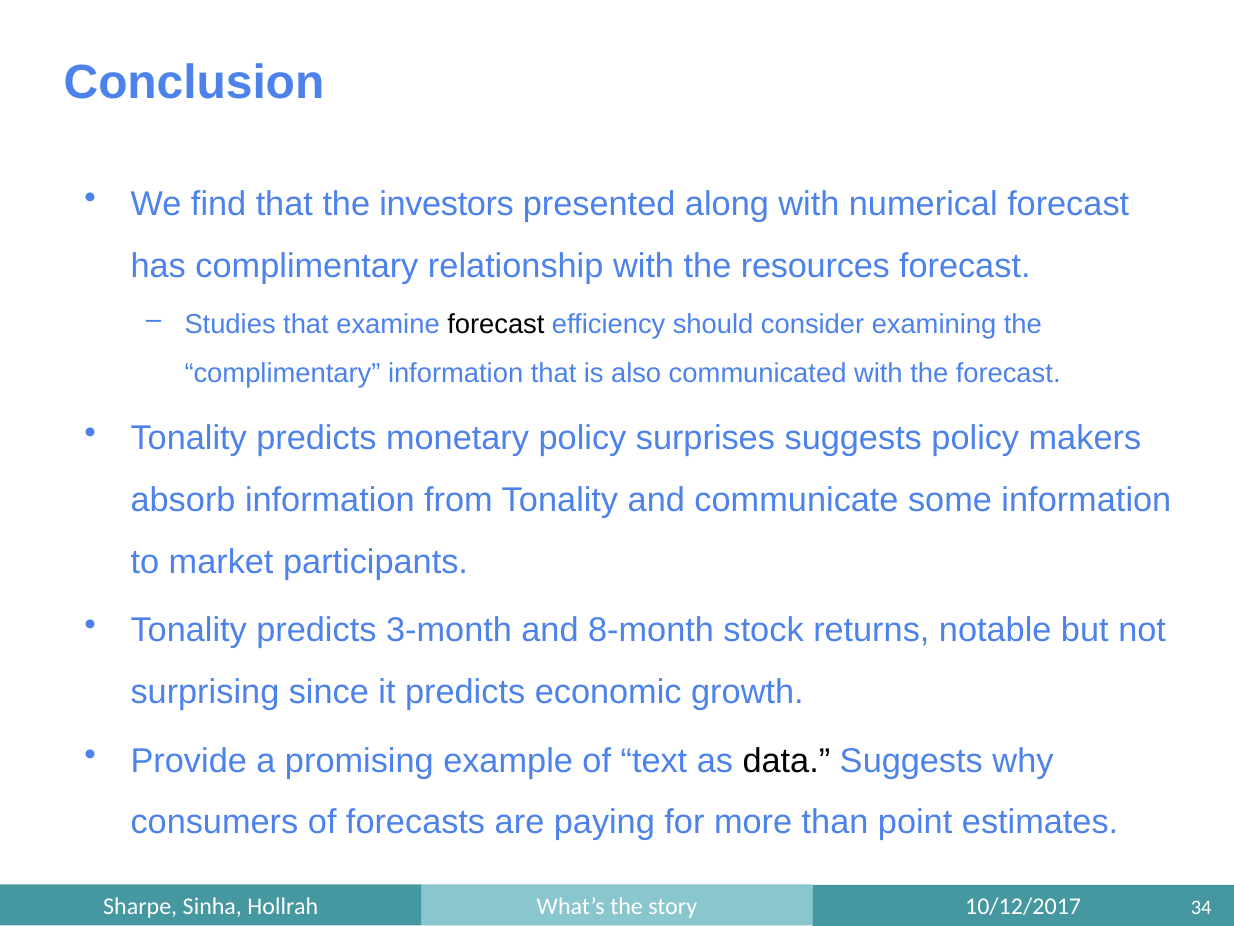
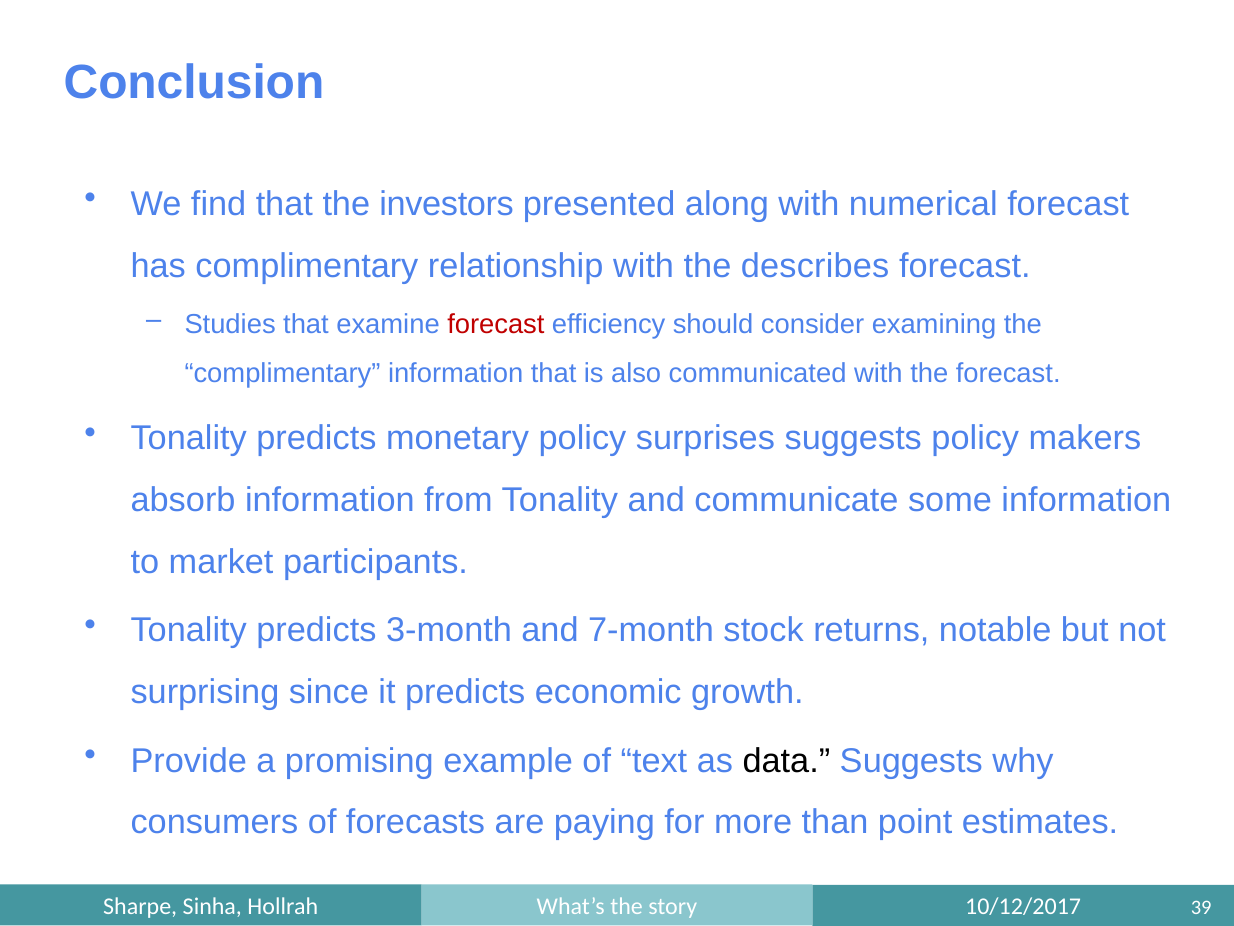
resources: resources -> describes
forecast at (496, 324) colour: black -> red
8-month: 8-month -> 7-month
34: 34 -> 39
